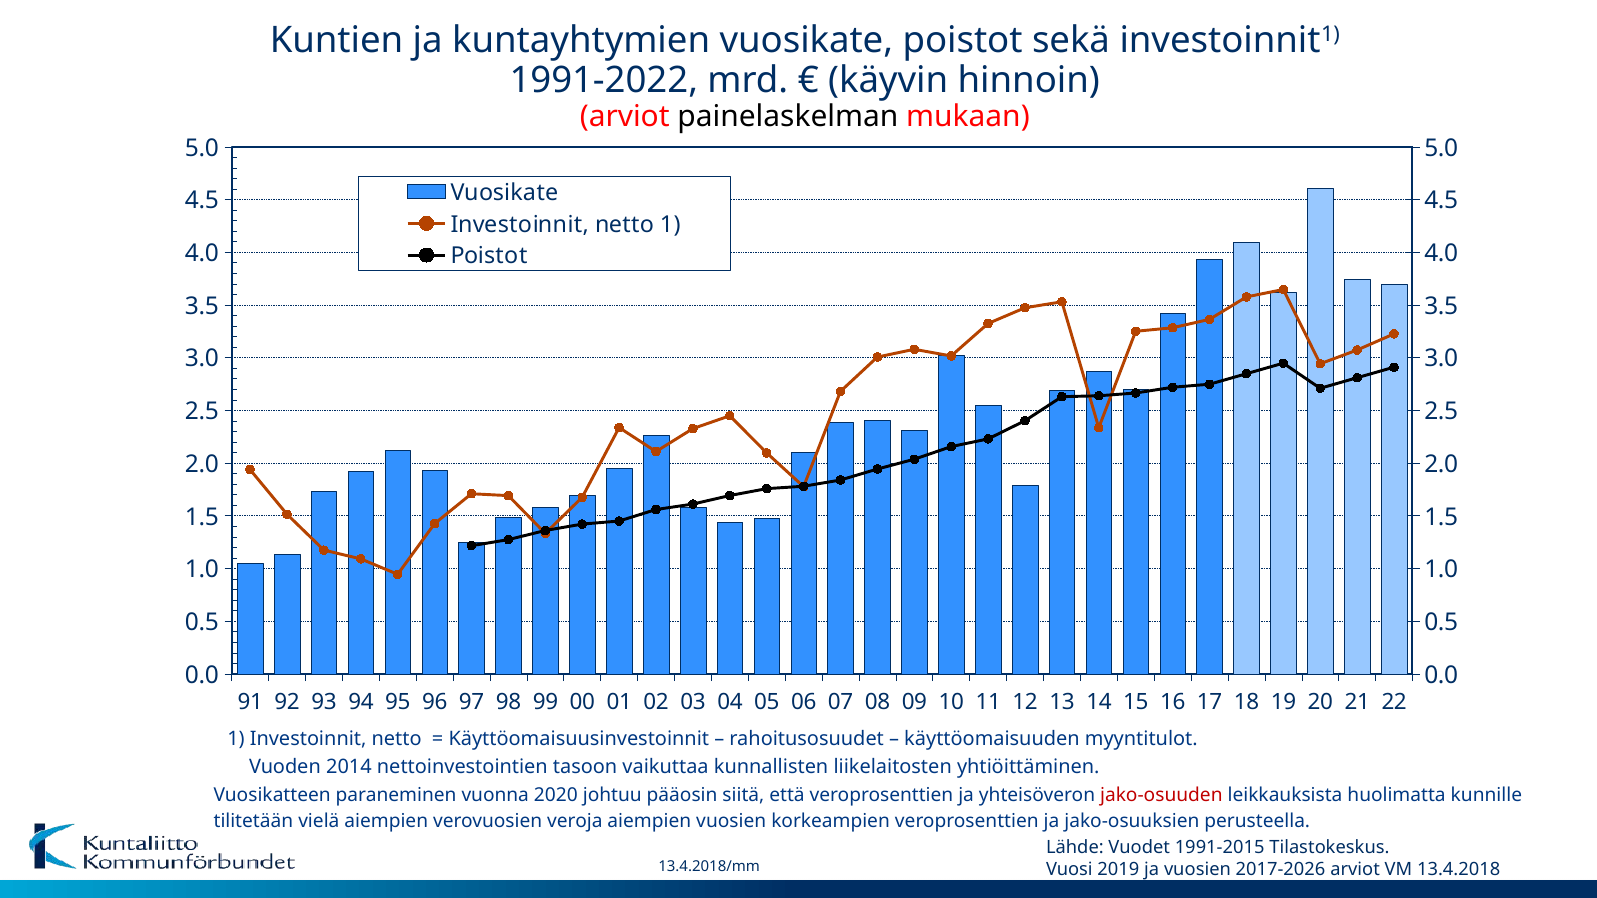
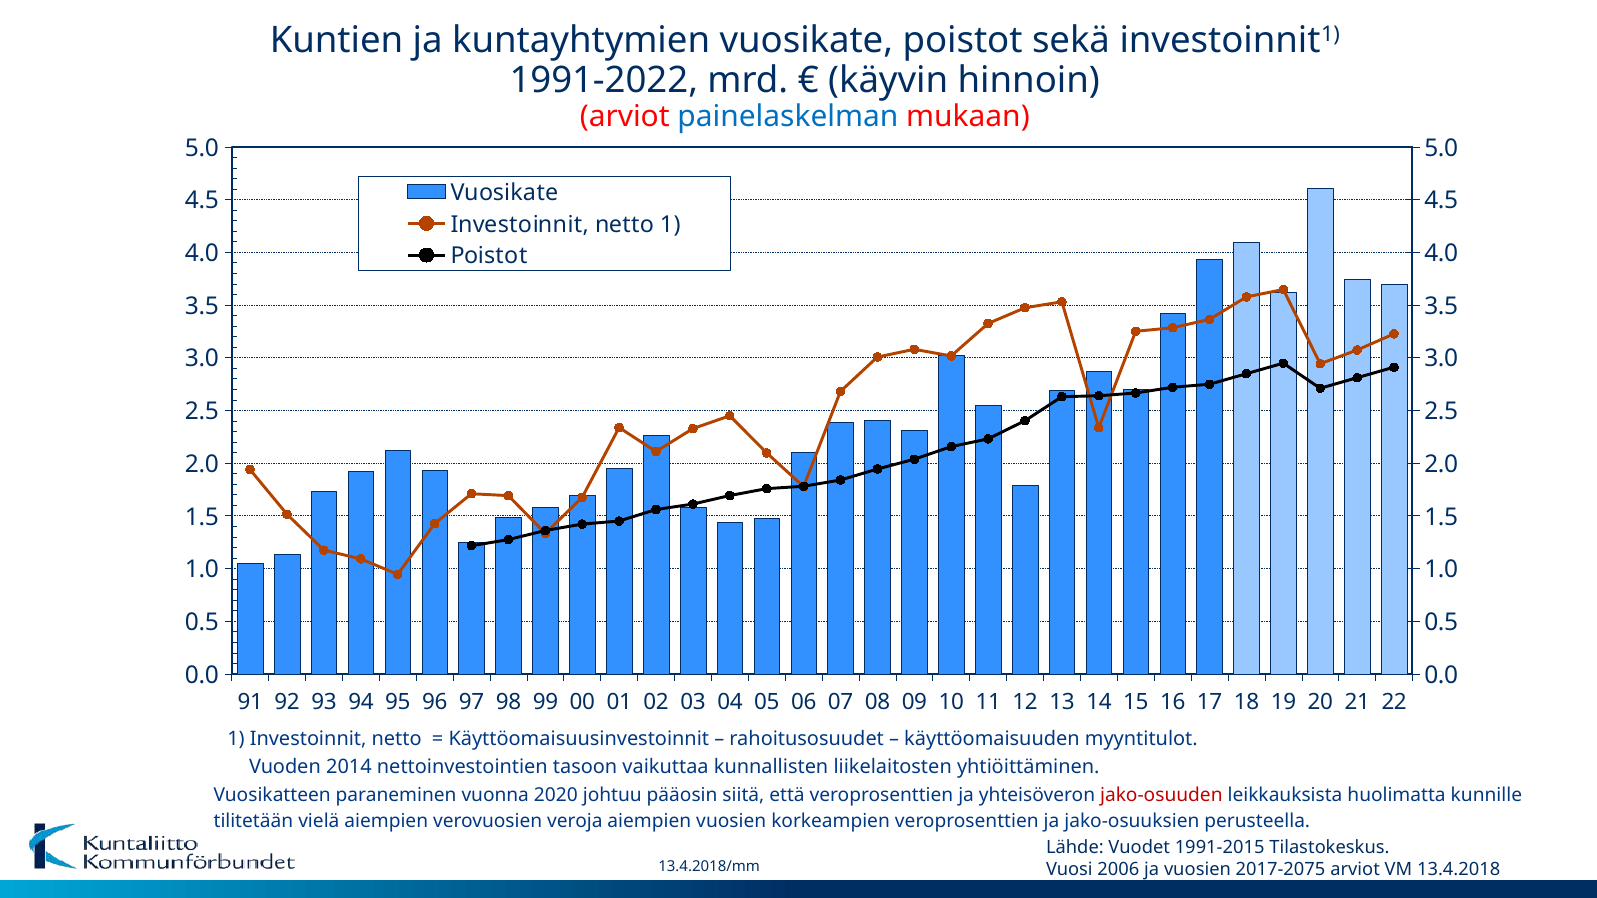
painelaskelman colour: black -> blue
2019: 2019 -> 2006
2017-2026: 2017-2026 -> 2017-2075
